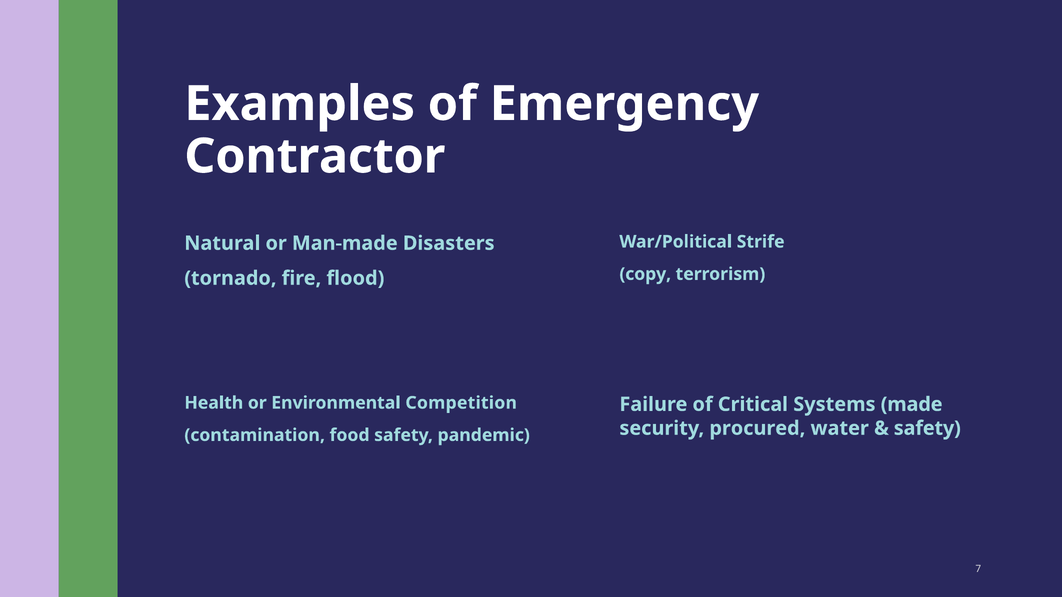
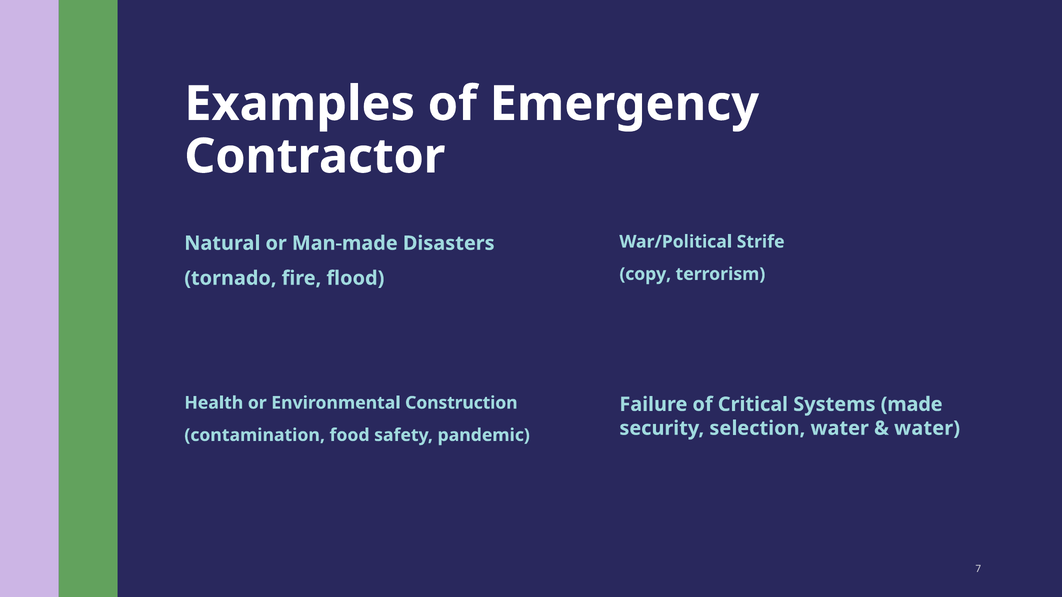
Competition: Competition -> Construction
procured: procured -> selection
safety at (927, 428): safety -> water
